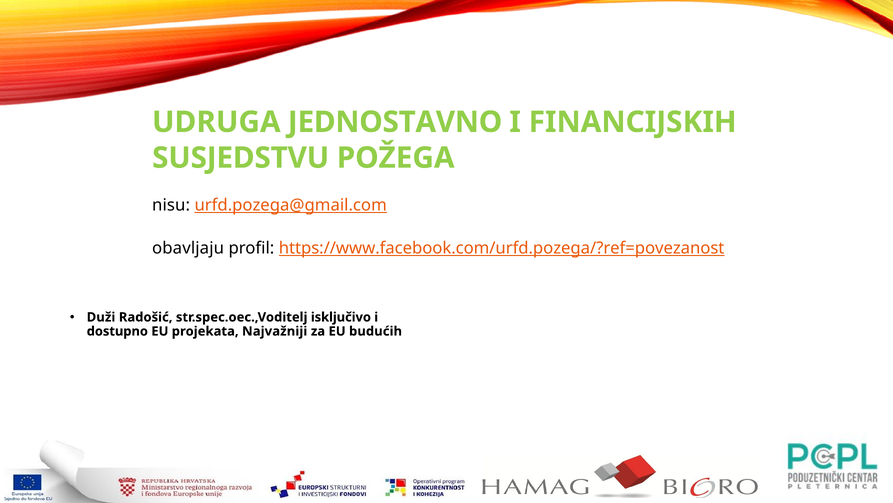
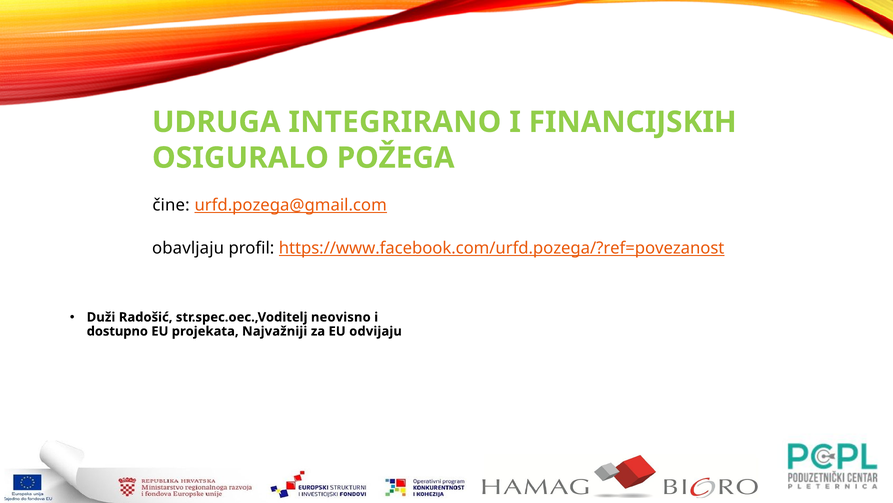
JEDNOSTAVNO: JEDNOSTAVNO -> INTEGRIRANO
SUSJEDSTVU: SUSJEDSTVU -> OSIGURALO
nisu: nisu -> čine
isključivo: isključivo -> neovisno
budućih: budućih -> odvijaju
